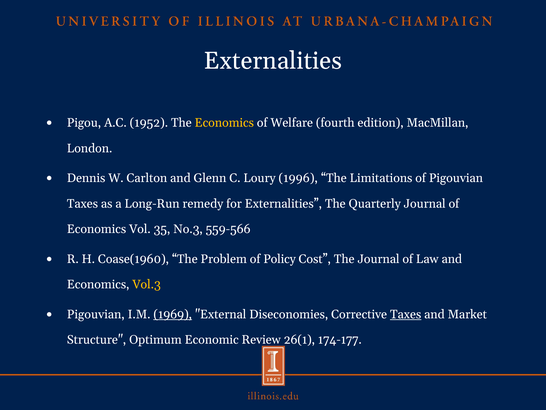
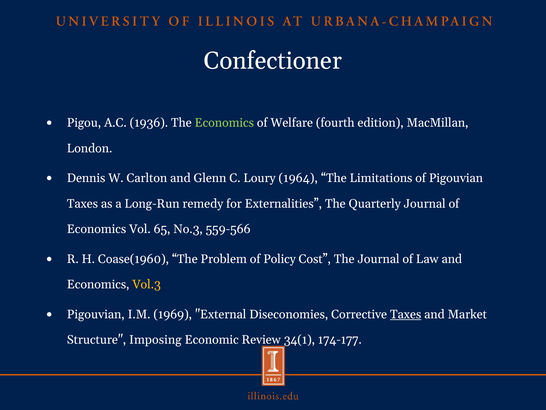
Externalities at (273, 61): Externalities -> Confectioner
1952: 1952 -> 1936
Economics at (224, 123) colour: yellow -> light green
1996: 1996 -> 1964
35: 35 -> 65
1969 underline: present -> none
Optimum: Optimum -> Imposing
26(1: 26(1 -> 34(1
